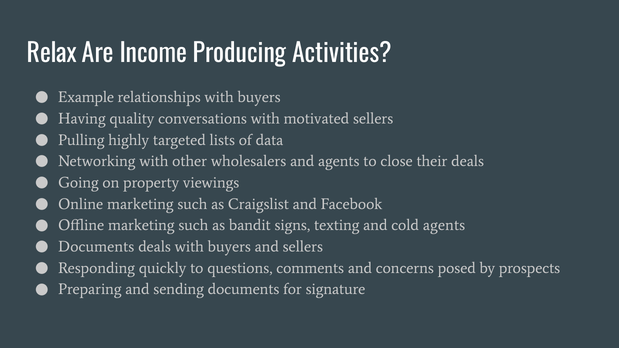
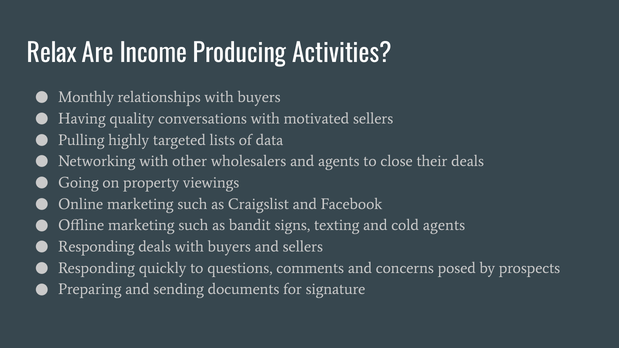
Example: Example -> Monthly
Documents at (96, 247): Documents -> Responding
